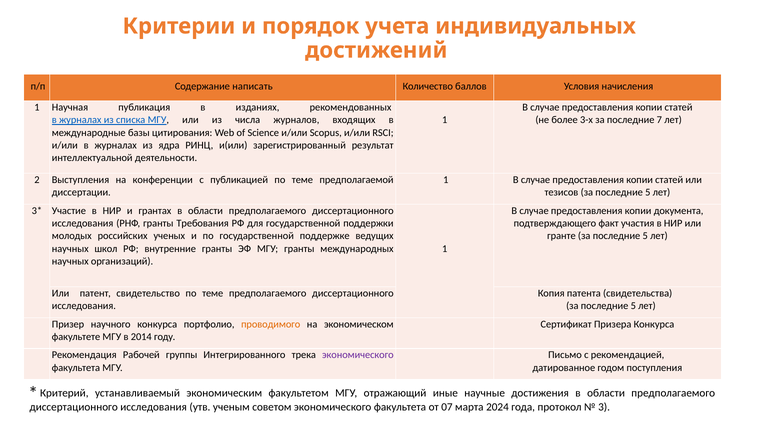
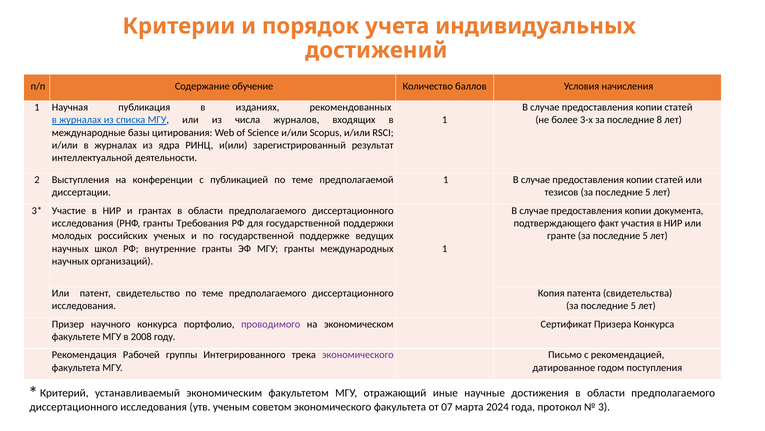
написать: написать -> обучение
7: 7 -> 8
проводимого colour: orange -> purple
2014: 2014 -> 2008
